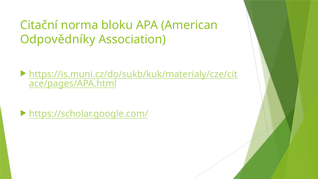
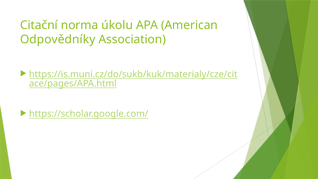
bloku: bloku -> úkolu
